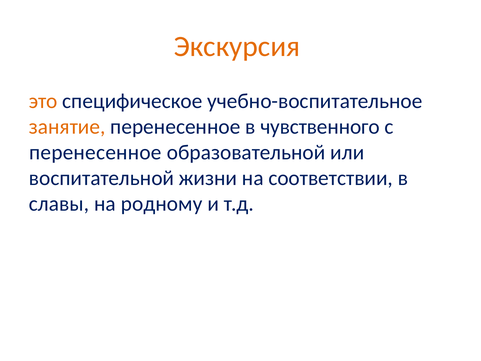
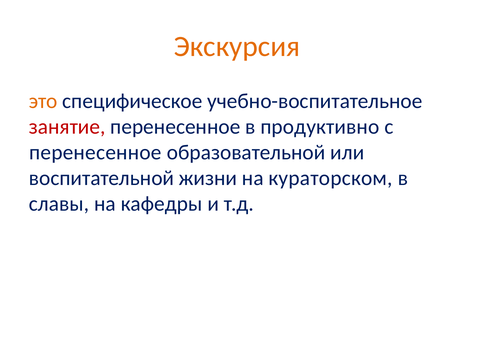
занятие colour: orange -> red
чувственного: чувственного -> продуктивно
соответствии: соответствии -> кураторском
родному: родному -> кафедры
